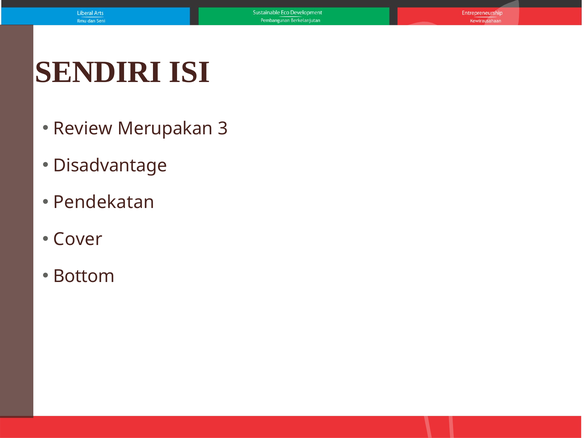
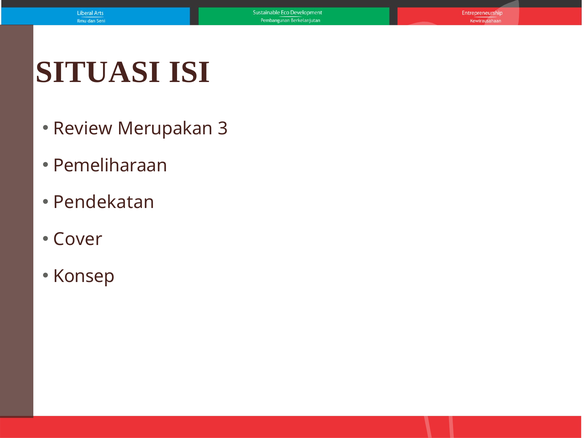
SENDIRI: SENDIRI -> SITUASI
Disadvantage: Disadvantage -> Pemeliharaan
Bottom: Bottom -> Konsep
